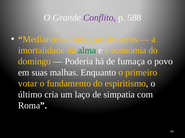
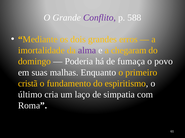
alma colour: green -> purple
economia: economia -> chegaram
votar: votar -> cristã
